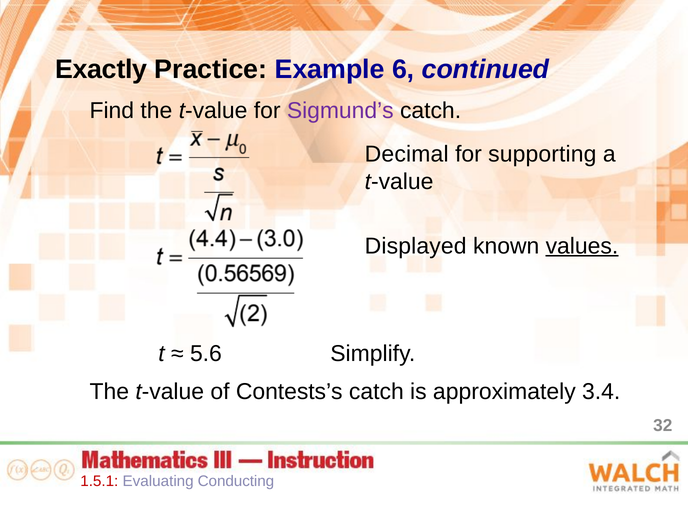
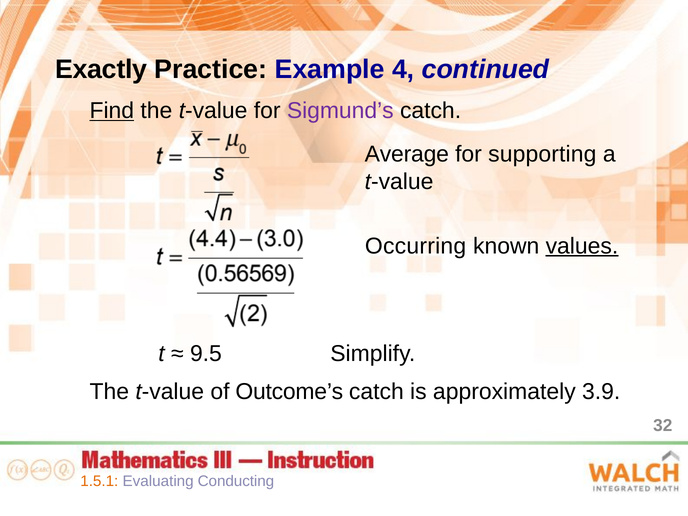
6: 6 -> 4
Find underline: none -> present
Decimal: Decimal -> Average
Displayed: Displayed -> Occurring
5.6: 5.6 -> 9.5
Contests’s: Contests’s -> Outcome’s
3.4: 3.4 -> 3.9
1.5.1 colour: red -> orange
